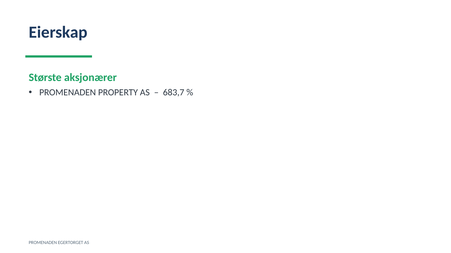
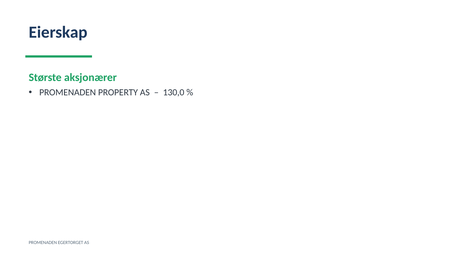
683,7: 683,7 -> 130,0
